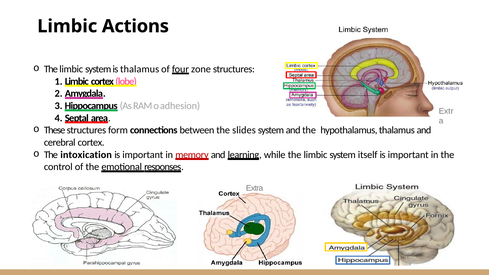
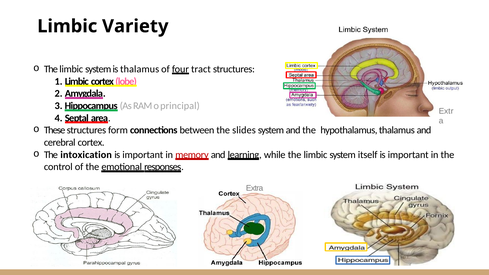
Actions: Actions -> Variety
zone: zone -> tract
adhesion: adhesion -> principal
